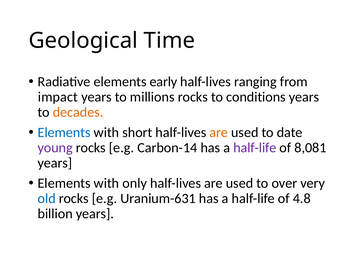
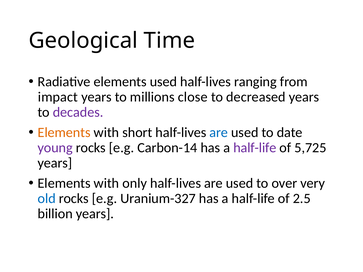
elements early: early -> used
millions rocks: rocks -> close
conditions: conditions -> decreased
decades colour: orange -> purple
Elements at (64, 133) colour: blue -> orange
are at (219, 133) colour: orange -> blue
8,081: 8,081 -> 5,725
Uranium-631: Uranium-631 -> Uranium-327
4.8: 4.8 -> 2.5
